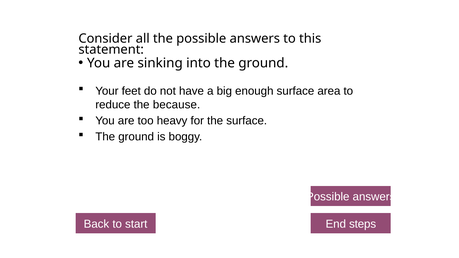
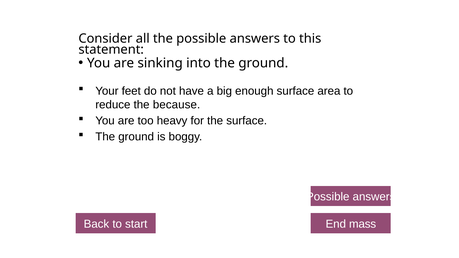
steps: steps -> mass
